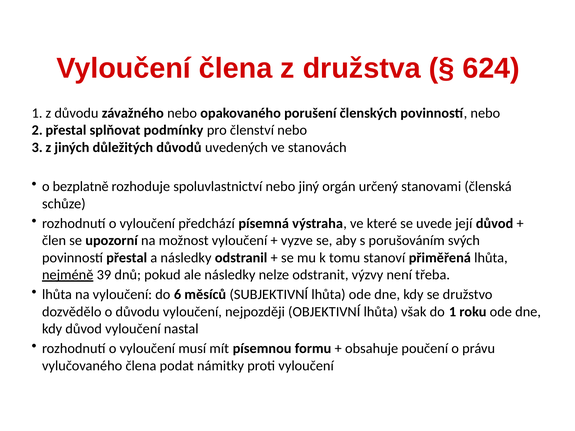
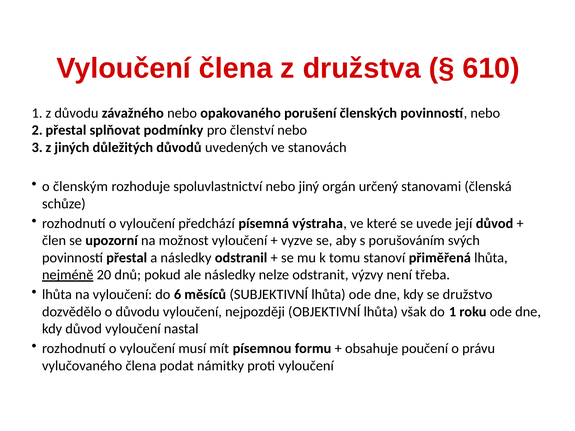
624: 624 -> 610
bezplatně: bezplatně -> členským
39: 39 -> 20
